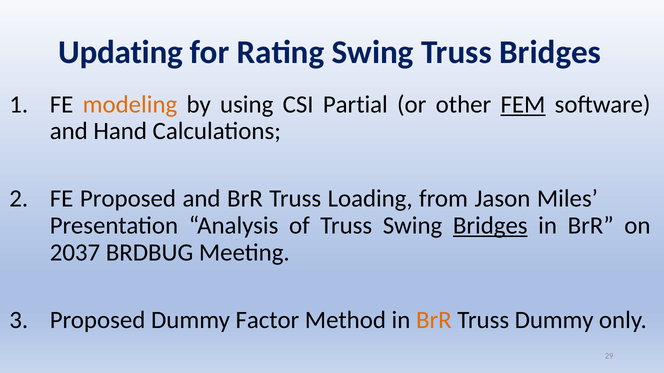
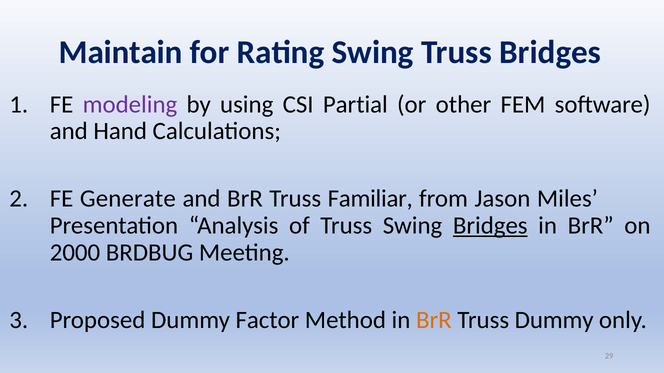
Updating: Updating -> Maintain
modeling colour: orange -> purple
FEM underline: present -> none
FE Proposed: Proposed -> Generate
Loading: Loading -> Familiar
2037: 2037 -> 2000
